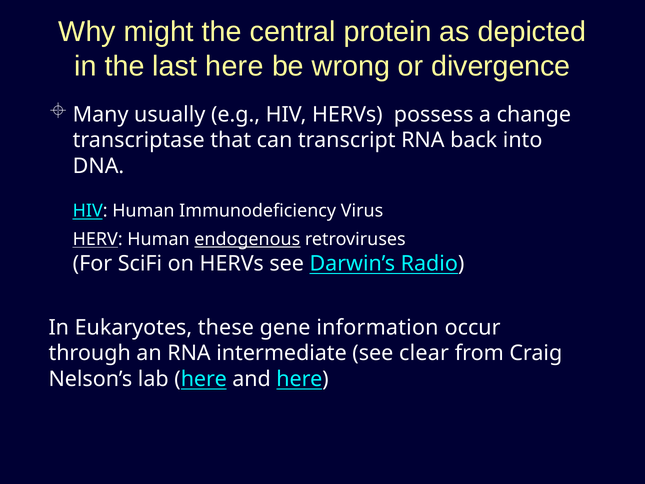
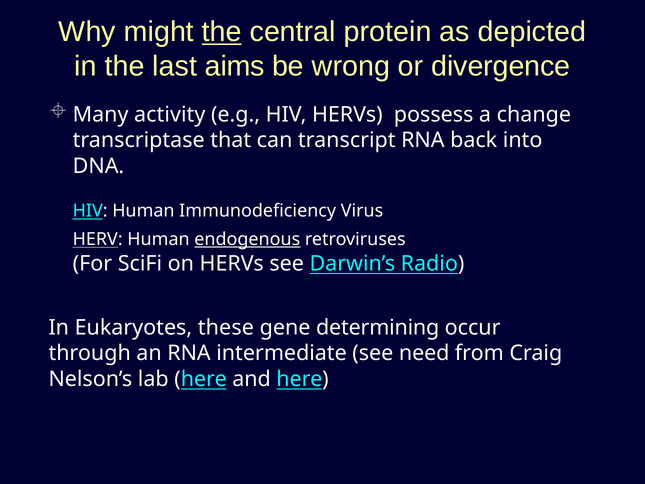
the at (222, 32) underline: none -> present
last here: here -> aims
usually: usually -> activity
information: information -> determining
clear: clear -> need
